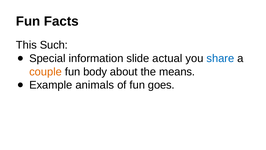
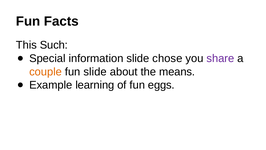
actual: actual -> chose
share colour: blue -> purple
fun body: body -> slide
animals: animals -> learning
goes: goes -> eggs
